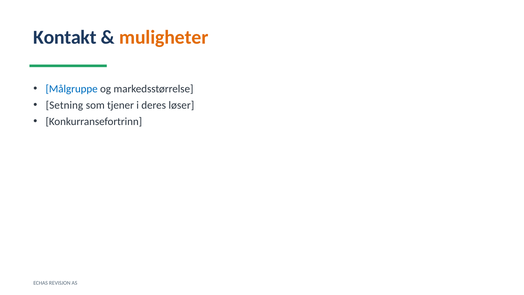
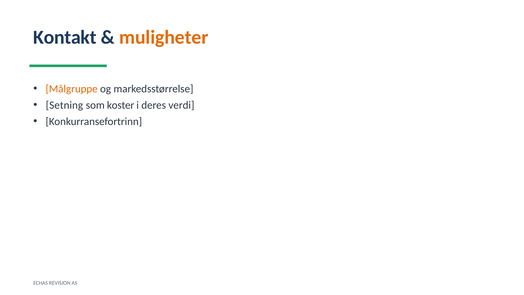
Målgruppe colour: blue -> orange
tjener: tjener -> koster
løser: løser -> verdi
